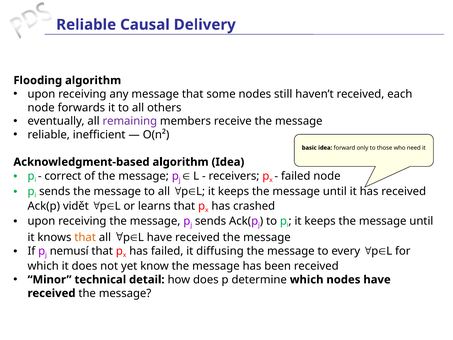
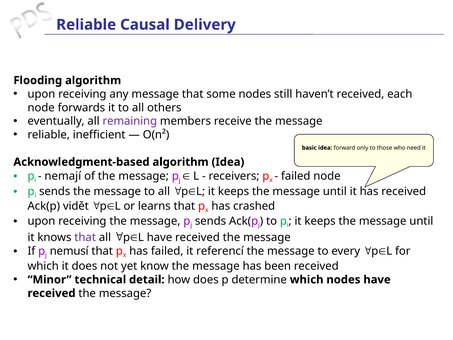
correct: correct -> nemají
that at (85, 237) colour: orange -> purple
diffusing: diffusing -> referencí
